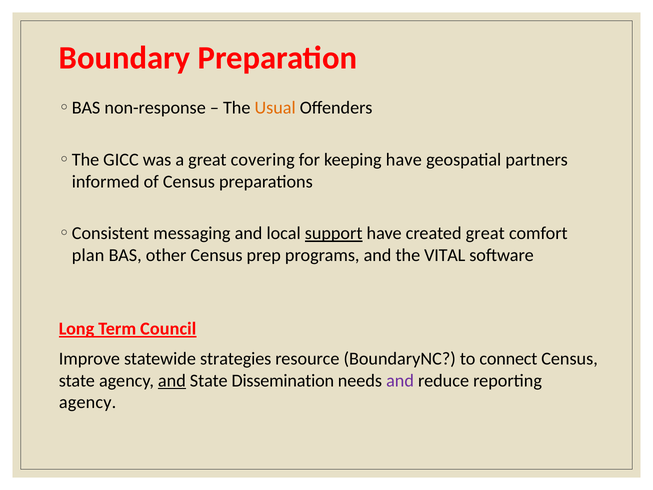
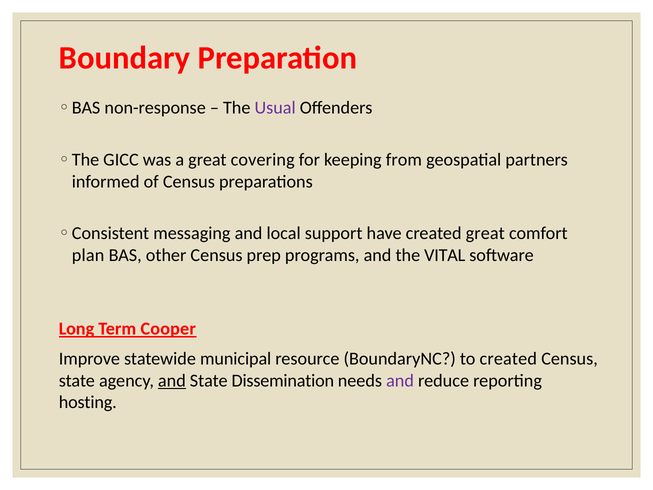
Usual colour: orange -> purple
keeping have: have -> from
support underline: present -> none
Council: Council -> Cooper
strategies: strategies -> municipal
to connect: connect -> created
agency at (88, 402): agency -> hosting
